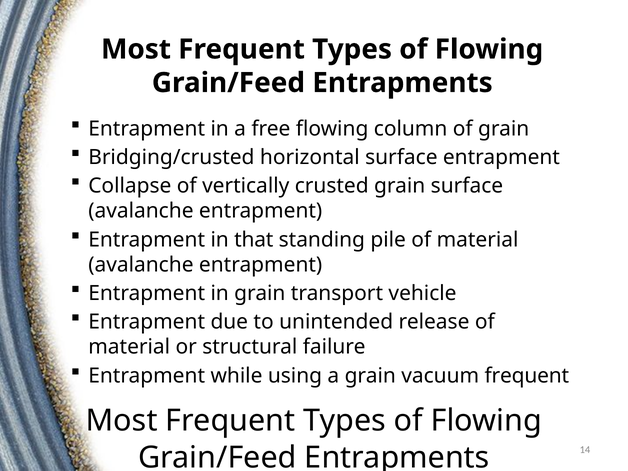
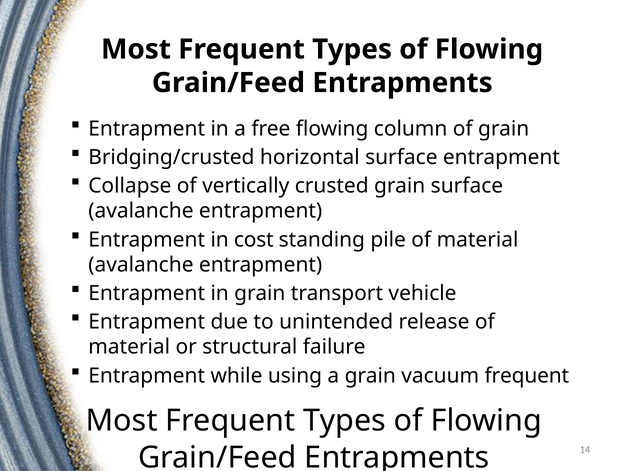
that: that -> cost
